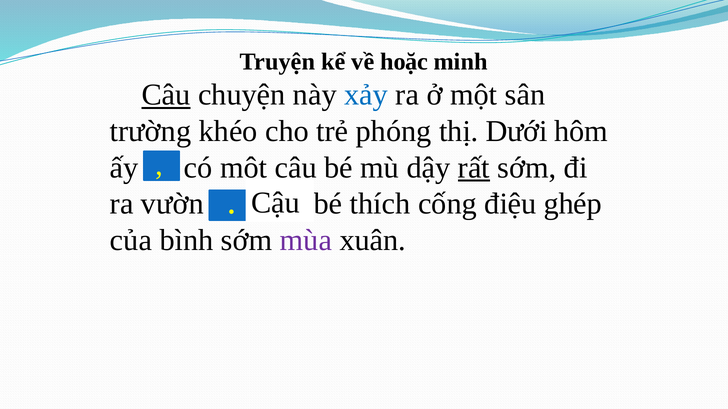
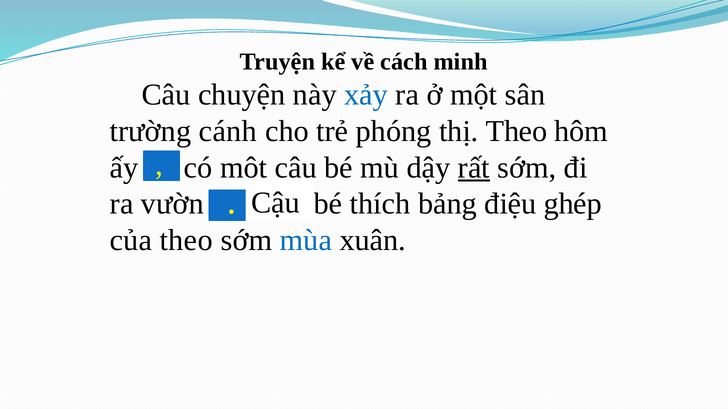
hoặc: hoặc -> cách
Câu underline: present -> none
khéo: khéo -> cánh
thị Dưới: Dưới -> Theo
cống: cống -> bảng
của bình: bình -> theo
mùa colour: purple -> blue
